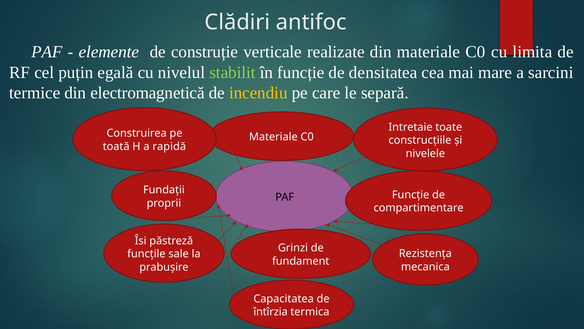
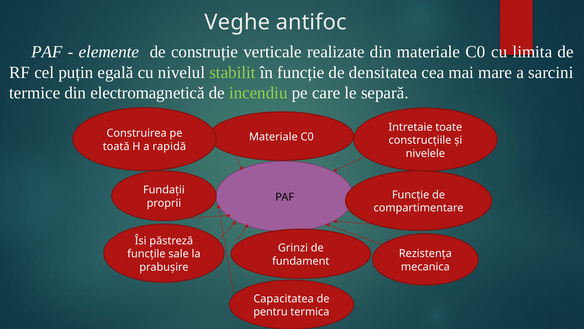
Clădiri: Clădiri -> Veghe
incendiu colour: yellow -> light green
întîrzia: întîrzia -> pentru
